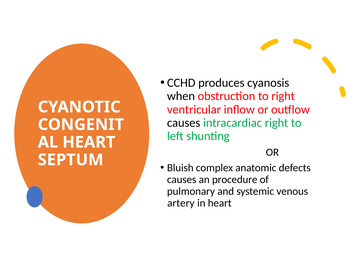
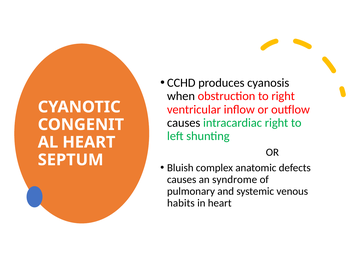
procedure: procedure -> syndrome
artery: artery -> habits
